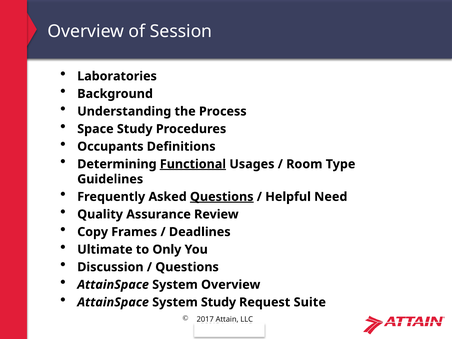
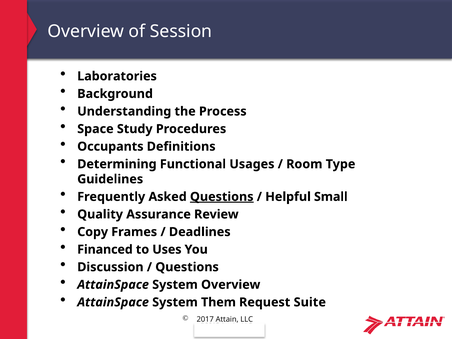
Functional underline: present -> none
Need: Need -> Small
Ultimate: Ultimate -> Financed
Only: Only -> Uses
System Study: Study -> Them
